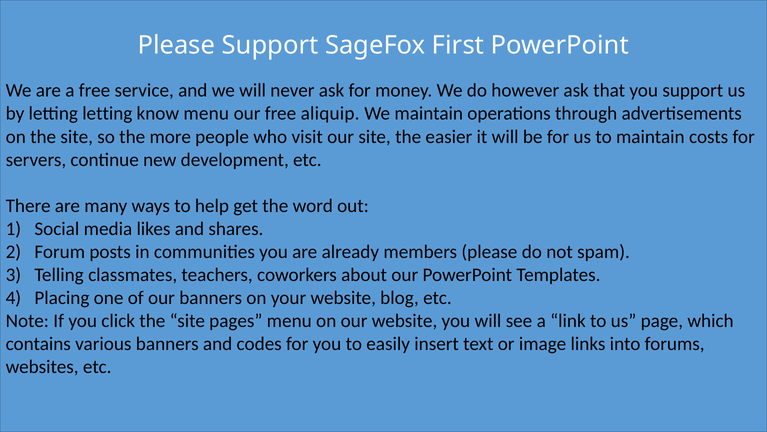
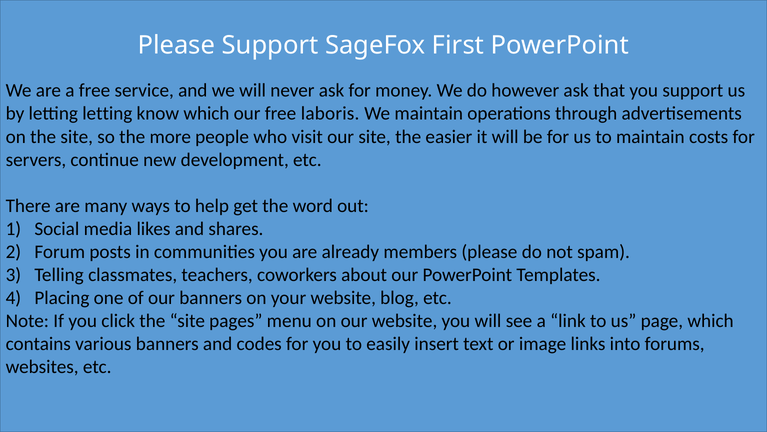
know menu: menu -> which
aliquip: aliquip -> laboris
